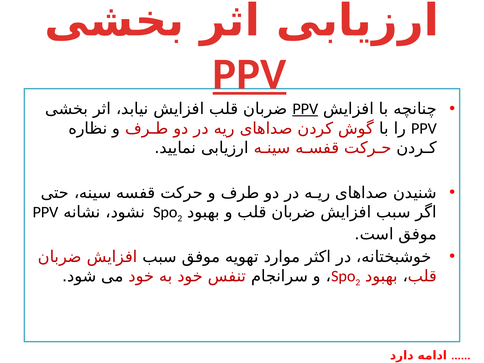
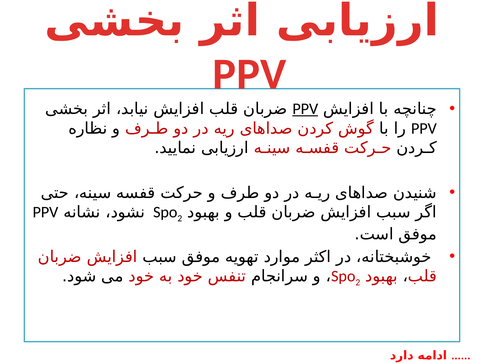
PPV at (249, 74) underline: present -> none
